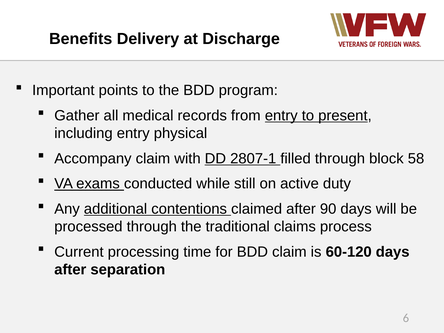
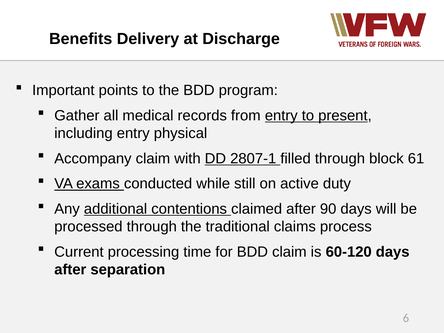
58: 58 -> 61
